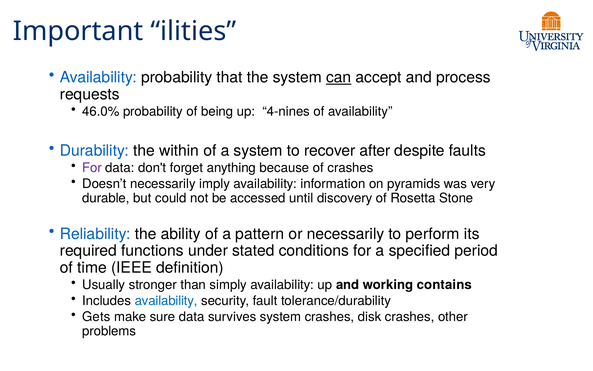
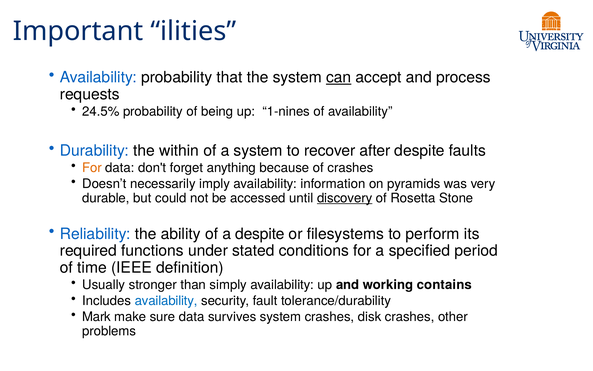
46.0%: 46.0% -> 24.5%
4-nines: 4-nines -> 1-nines
For at (92, 168) colour: purple -> orange
discovery underline: none -> present
a pattern: pattern -> despite
or necessarily: necessarily -> filesystems
Gets: Gets -> Mark
